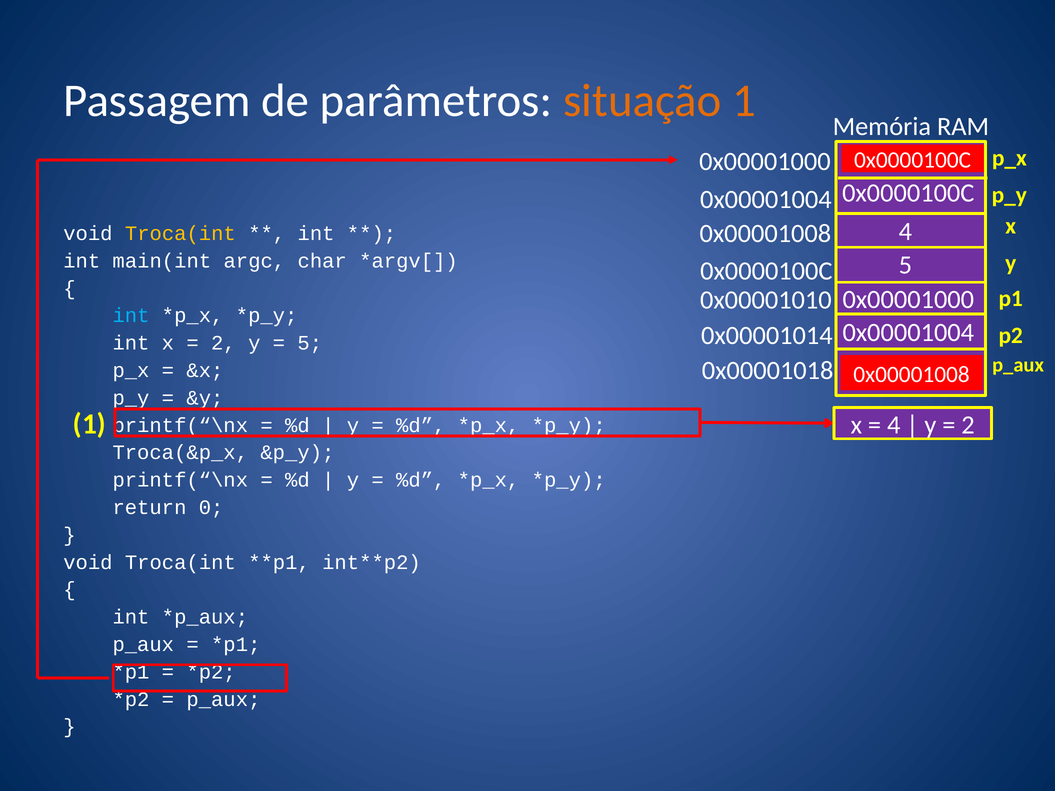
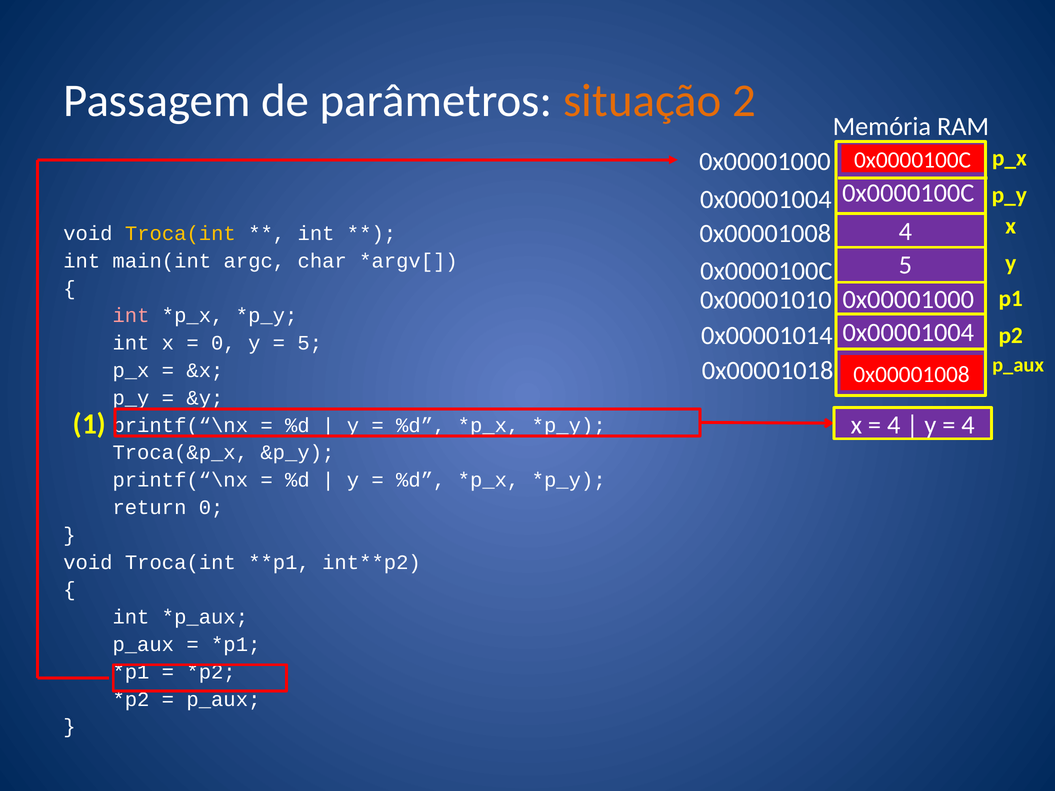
situação 1: 1 -> 2
int at (131, 316) colour: light blue -> pink
2 at (223, 343): 2 -> 0
2 at (968, 425): 2 -> 4
